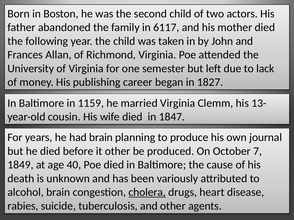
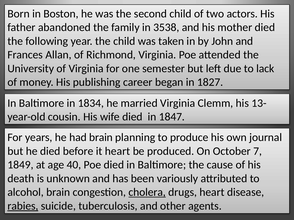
6117: 6117 -> 3538
1159: 1159 -> 1834
it other: other -> heart
rabies underline: none -> present
